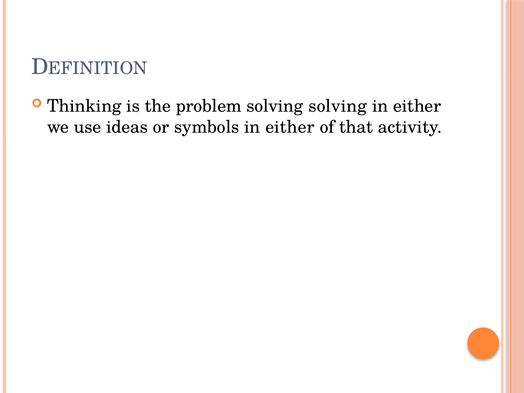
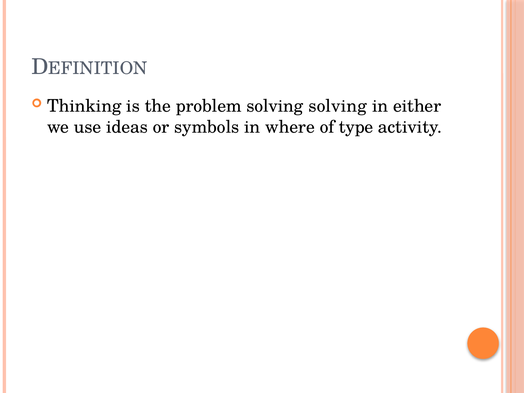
symbols in either: either -> where
that: that -> type
